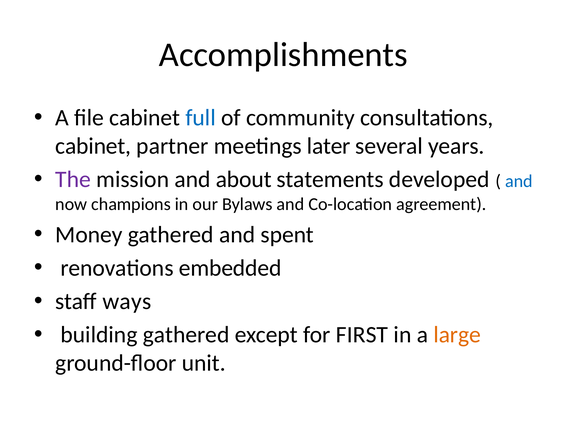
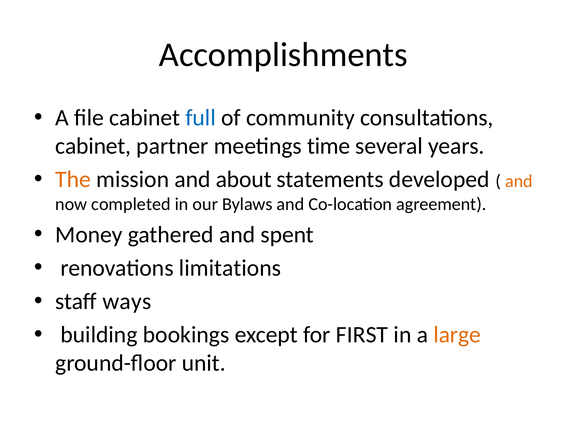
later: later -> time
The colour: purple -> orange
and at (519, 181) colour: blue -> orange
champions: champions -> completed
embedded: embedded -> limitations
building gathered: gathered -> bookings
